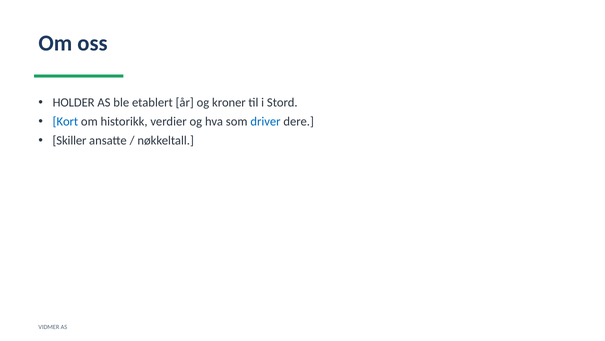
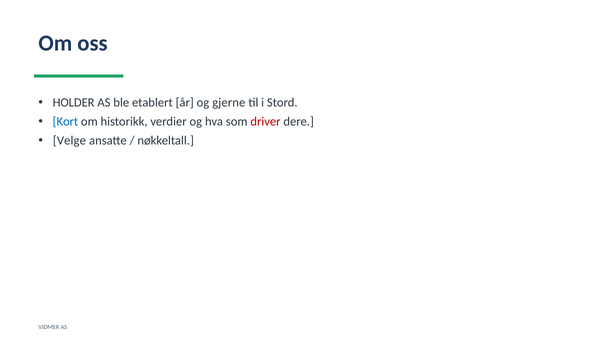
kroner: kroner -> gjerne
driver colour: blue -> red
Skiller: Skiller -> Velge
